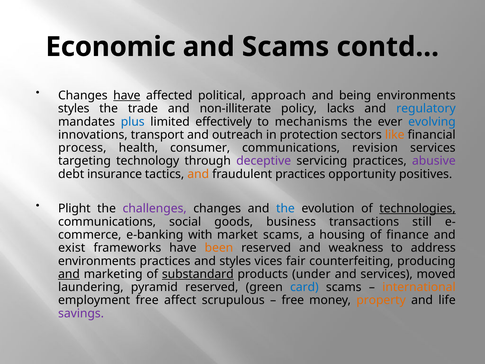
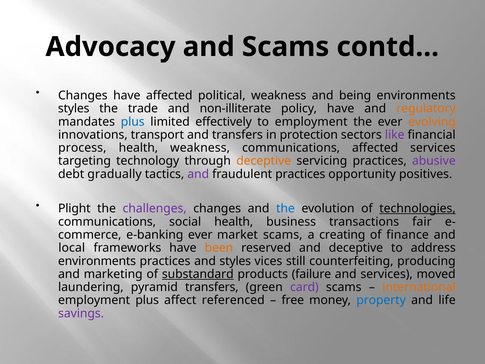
Economic: Economic -> Advocacy
have at (127, 95) underline: present -> none
political approach: approach -> weakness
policy lacks: lacks -> have
regulatory colour: blue -> orange
to mechanisms: mechanisms -> employment
evolving colour: blue -> orange
and outreach: outreach -> transfers
like colour: orange -> purple
health consumer: consumer -> weakness
communications revision: revision -> affected
deceptive at (264, 161) colour: purple -> orange
insurance: insurance -> gradually
and at (198, 174) colour: orange -> purple
social goods: goods -> health
still: still -> fair
e-banking with: with -> ever
housing: housing -> creating
exist: exist -> local
and weakness: weakness -> deceptive
fair: fair -> still
and at (69, 274) underline: present -> none
under: under -> failure
pyramid reserved: reserved -> transfers
card colour: blue -> purple
employment free: free -> plus
scrupulous: scrupulous -> referenced
property colour: orange -> blue
